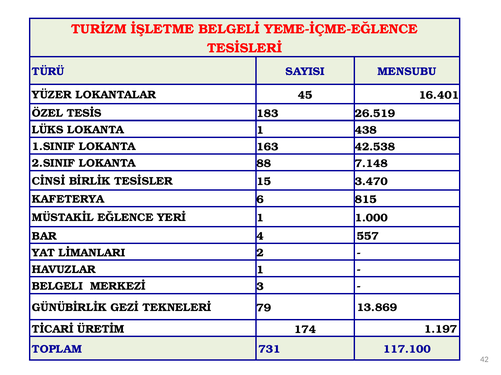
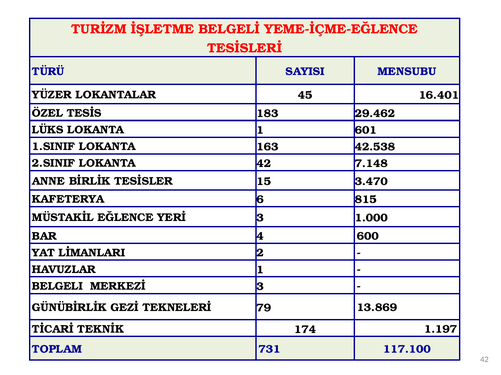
26.519: 26.519 -> 29.462
438: 438 -> 601
LOKANTA 88: 88 -> 42
CİNSİ: CİNSİ -> ANNE
YERİ 1: 1 -> 3
557: 557 -> 600
ÜRETİM: ÜRETİM -> TEKNİK
